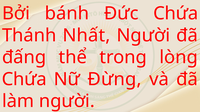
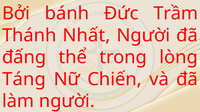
Đức Chứa: Chứa -> Trầm
Chứa at (24, 80): Chứa -> Táng
Đừng: Đừng -> Chiến
